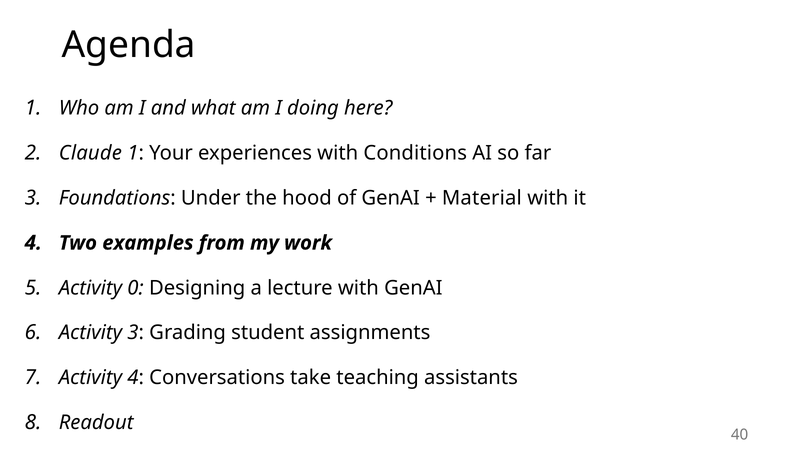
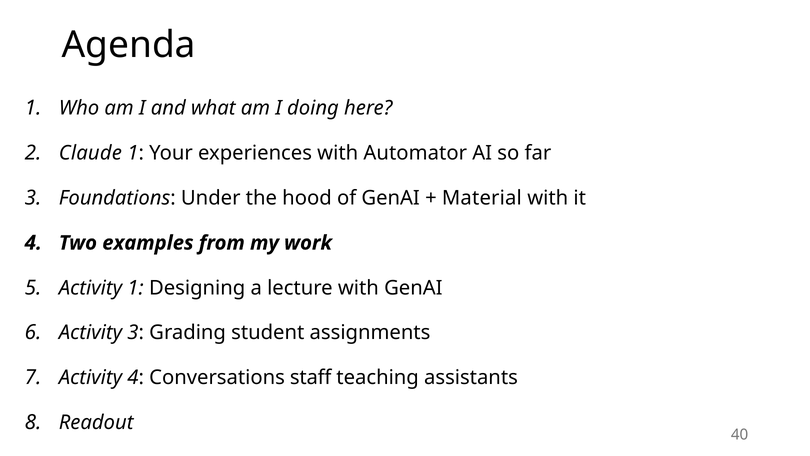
Conditions: Conditions -> Automator
Activity 0: 0 -> 1
take: take -> staff
